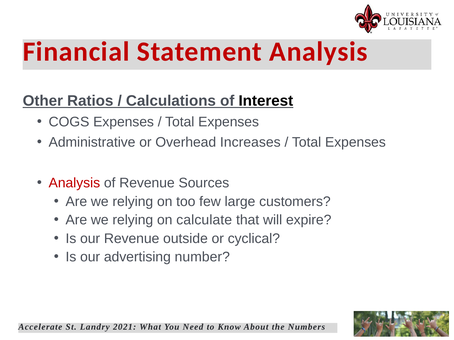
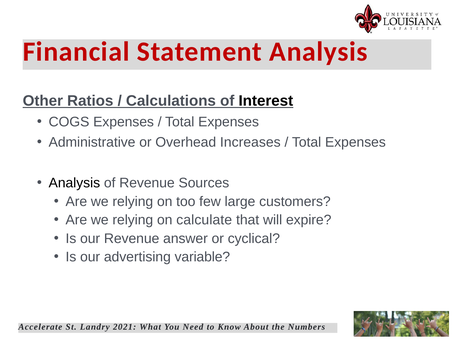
Analysis at (74, 183) colour: red -> black
outside: outside -> answer
number: number -> variable
